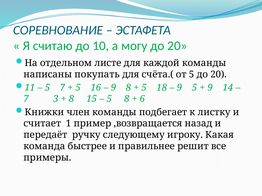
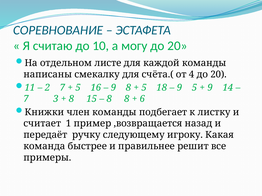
покупать: покупать -> смекалку
от 5: 5 -> 4
5 at (48, 88): 5 -> 2
5 at (109, 99): 5 -> 8
